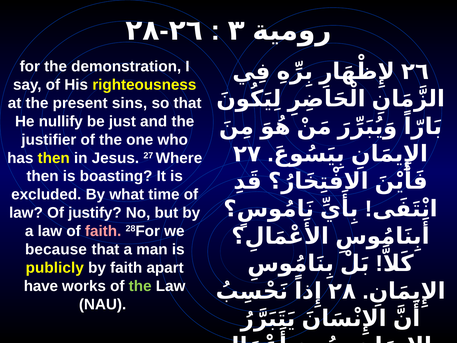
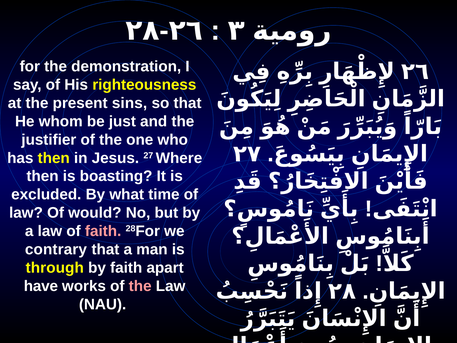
nullify: nullify -> whom
justify: justify -> would
because: because -> contrary
publicly: publicly -> through
the at (140, 286) colour: light green -> pink
